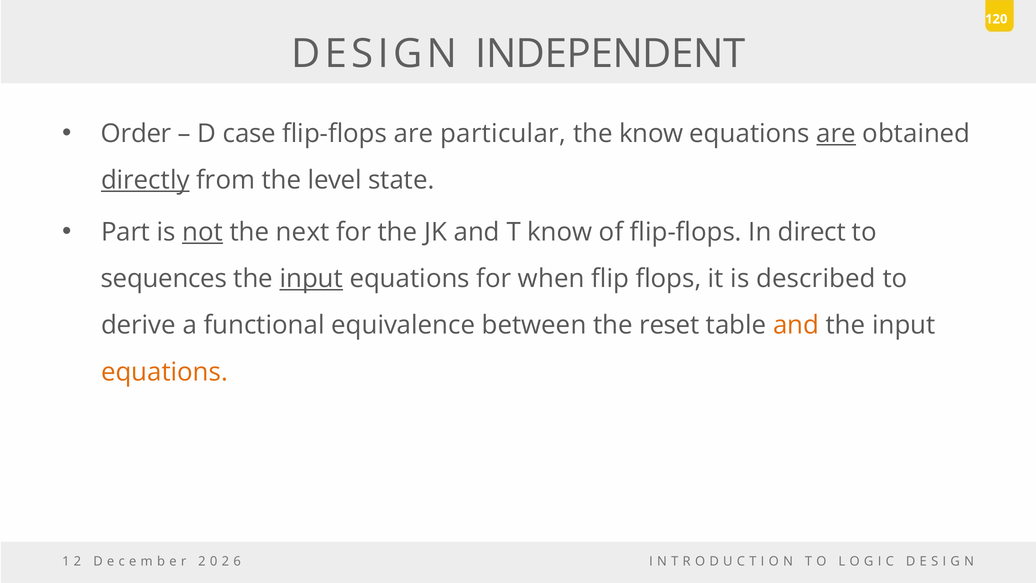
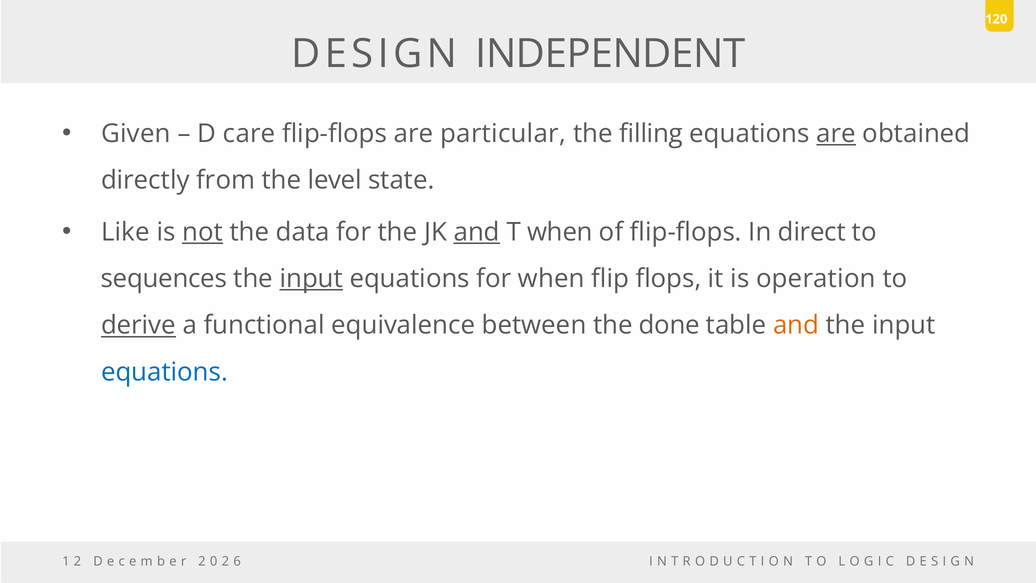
Order: Order -> Given
case: case -> care
the know: know -> filling
directly underline: present -> none
Part: Part -> Like
next: next -> data
and at (477, 232) underline: none -> present
T know: know -> when
described: described -> operation
derive underline: none -> present
reset: reset -> done
equations at (164, 372) colour: orange -> blue
